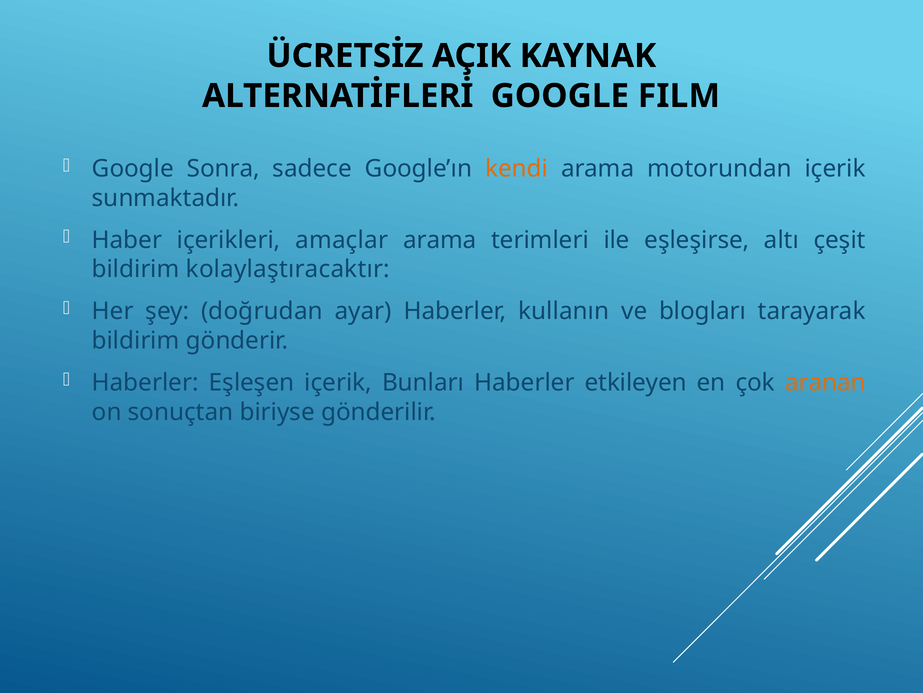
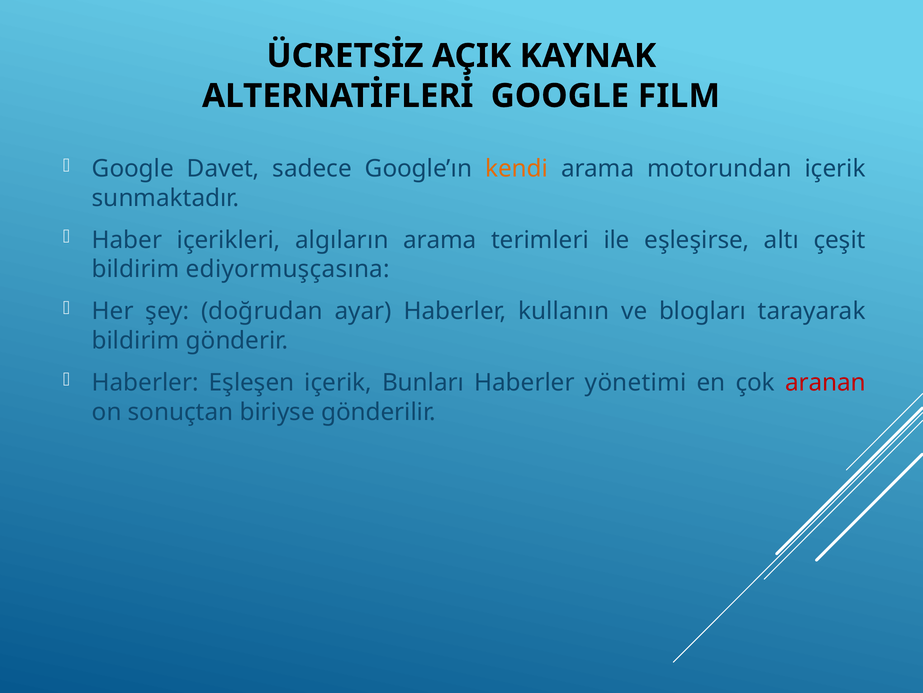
Sonra: Sonra -> Davet
amaçlar: amaçlar -> algıların
kolaylaştıracaktır: kolaylaştıracaktır -> ediyormuşçasına
etkileyen: etkileyen -> yönetimi
aranan colour: orange -> red
